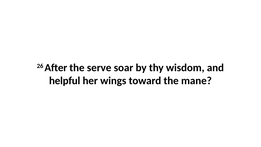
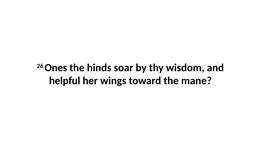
After: After -> Ones
serve: serve -> hinds
